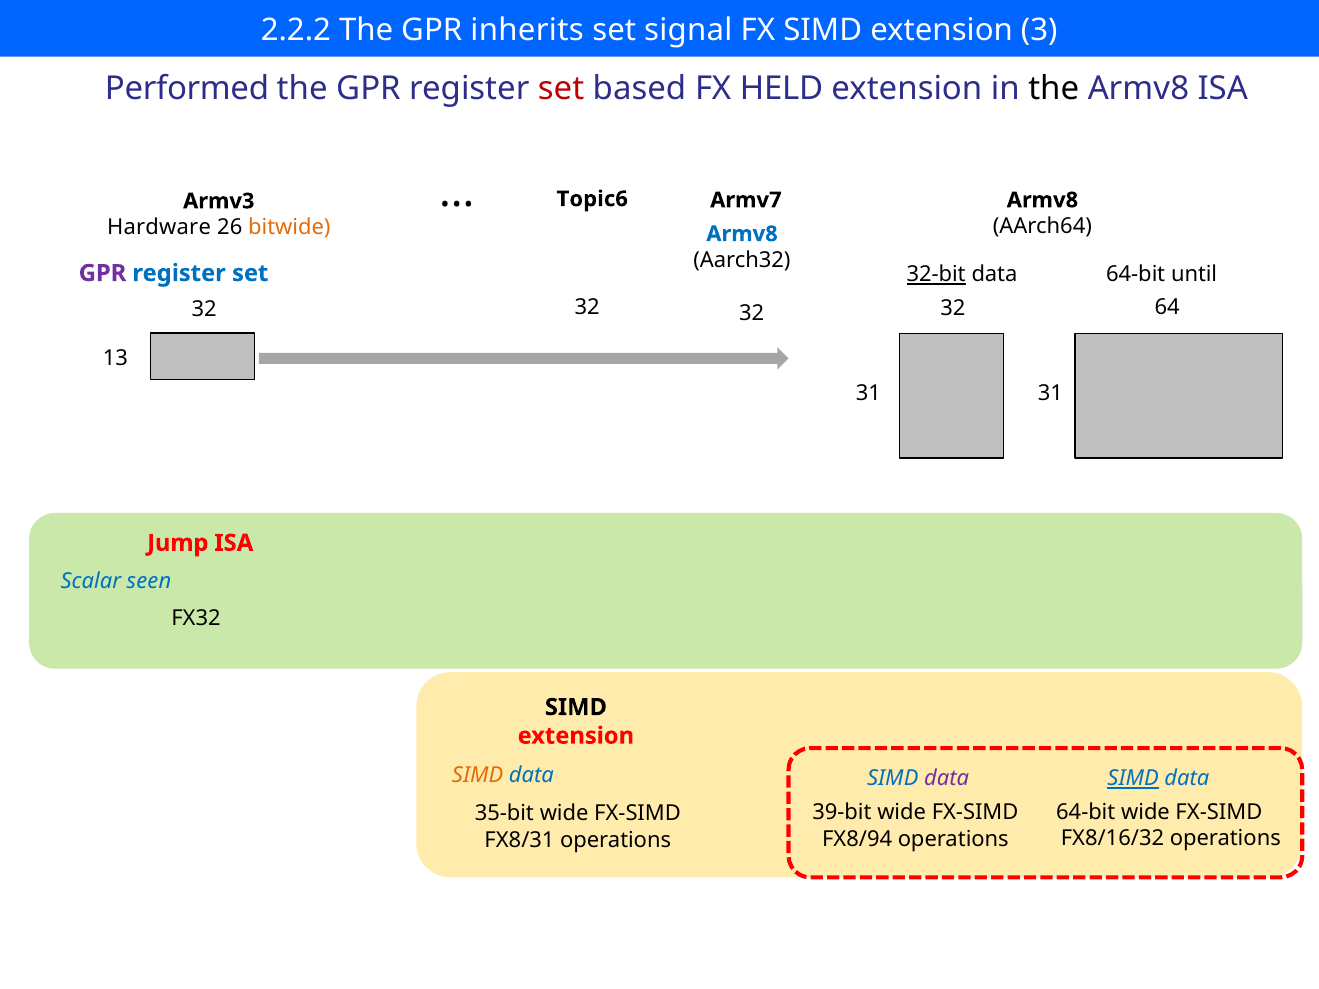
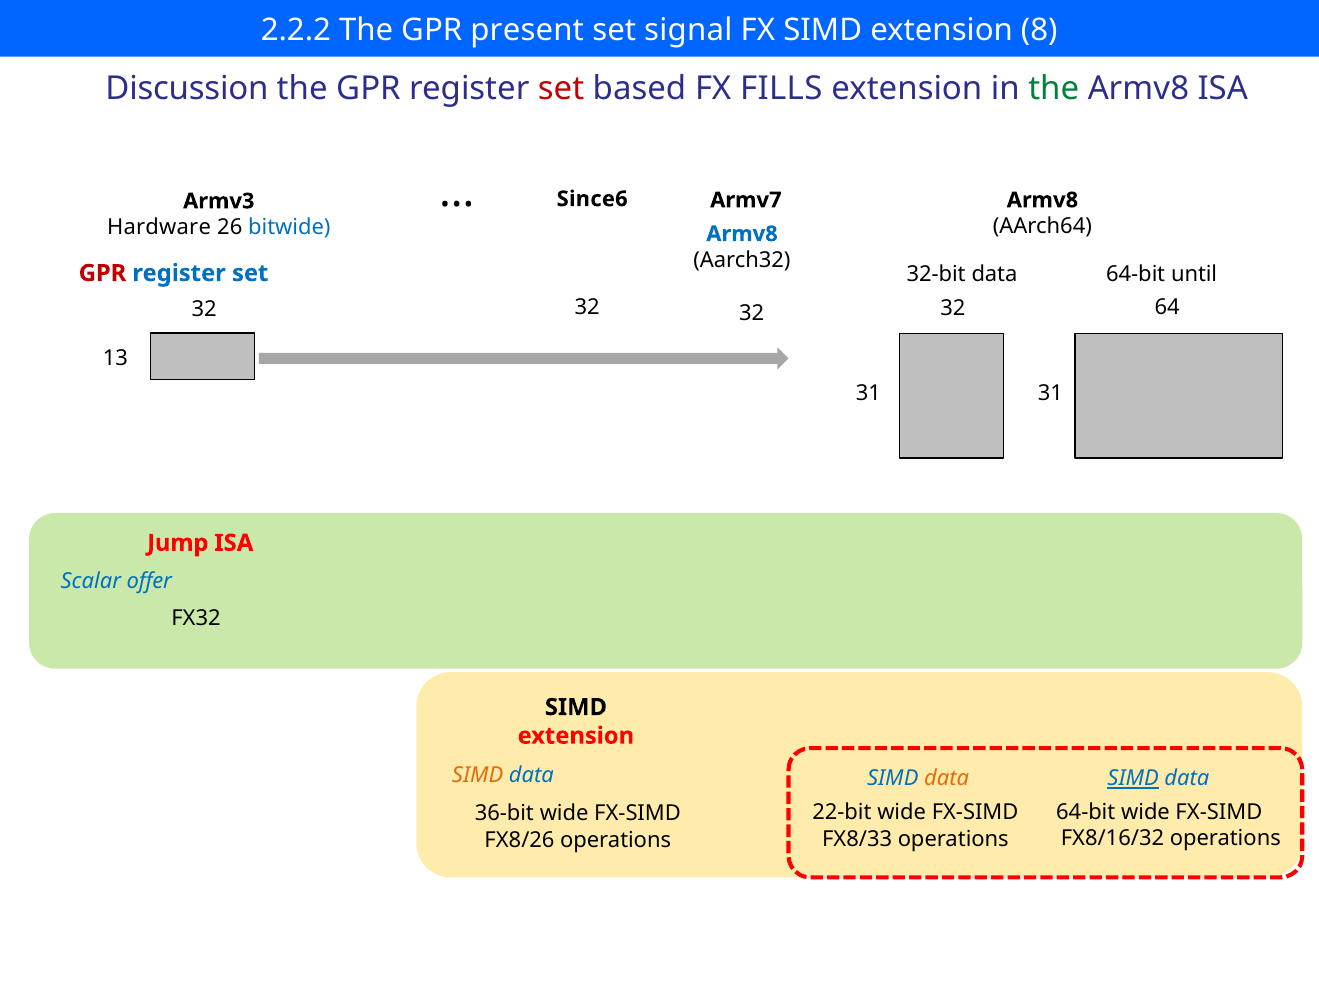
inherits: inherits -> present
3: 3 -> 8
Performed: Performed -> Discussion
HELD: HELD -> FILLS
the at (1054, 88) colour: black -> green
Topic6: Topic6 -> Since6
bitwide colour: orange -> blue
32-bit underline: present -> none
GPR at (103, 273) colour: purple -> red
seen: seen -> offer
data at (947, 779) colour: purple -> orange
39-bit: 39-bit -> 22-bit
35-bit: 35-bit -> 36-bit
FX8/94: FX8/94 -> FX8/33
FX8/31: FX8/31 -> FX8/26
